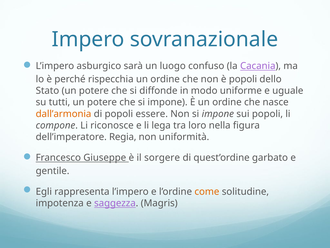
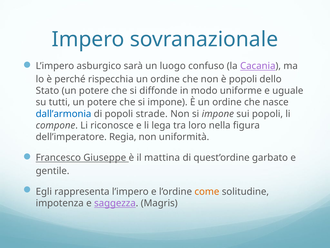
dall’armonia colour: orange -> blue
essere: essere -> strade
sorgere: sorgere -> mattina
